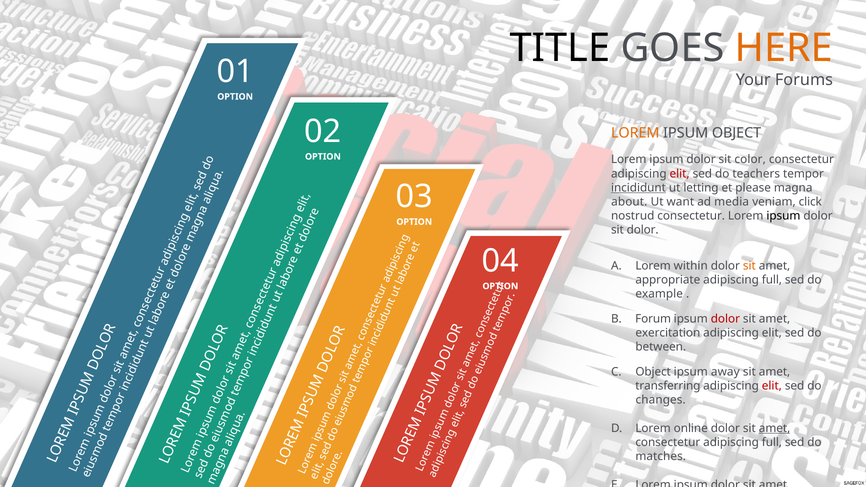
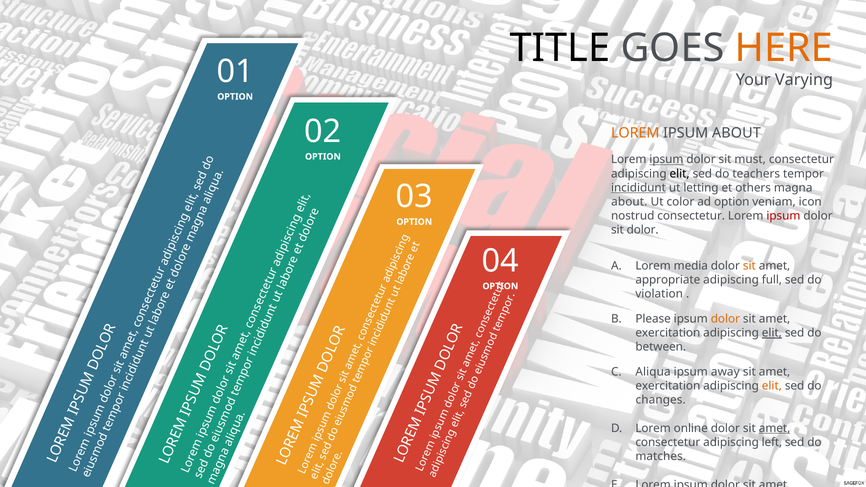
Forums: Forums -> Varying
IPSUM OBJECT: OBJECT -> ABOUT
ipsum at (666, 160) underline: none -> present
color: color -> must
elit at (680, 174) colour: red -> black
please: please -> others
want: want -> color
ad media: media -> option
click: click -> icon
ipsum at (783, 216) colour: black -> red
within: within -> media
example: example -> violation
Forum: Forum -> Please
dolor at (725, 319) colour: red -> orange
elit at (772, 333) underline: none -> present
Object at (653, 372): Object -> Aliqua
transferring at (668, 386): transferring -> exercitation
elit at (772, 386) colour: red -> orange
consectetur adipiscing full: full -> left
